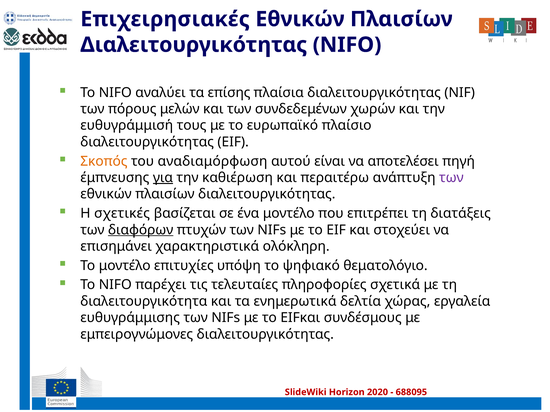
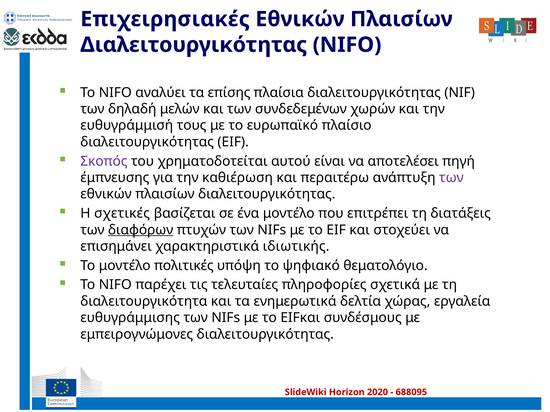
πόρους: πόρους -> δηλαδή
Σκοπός colour: orange -> purple
αναδιαμόρφωση: αναδιαμόρφωση -> χρηματοδοτείται
για underline: present -> none
ολόκληρη: ολόκληρη -> ιδιωτικής
επιτυχίες: επιτυχίες -> πολιτικές
